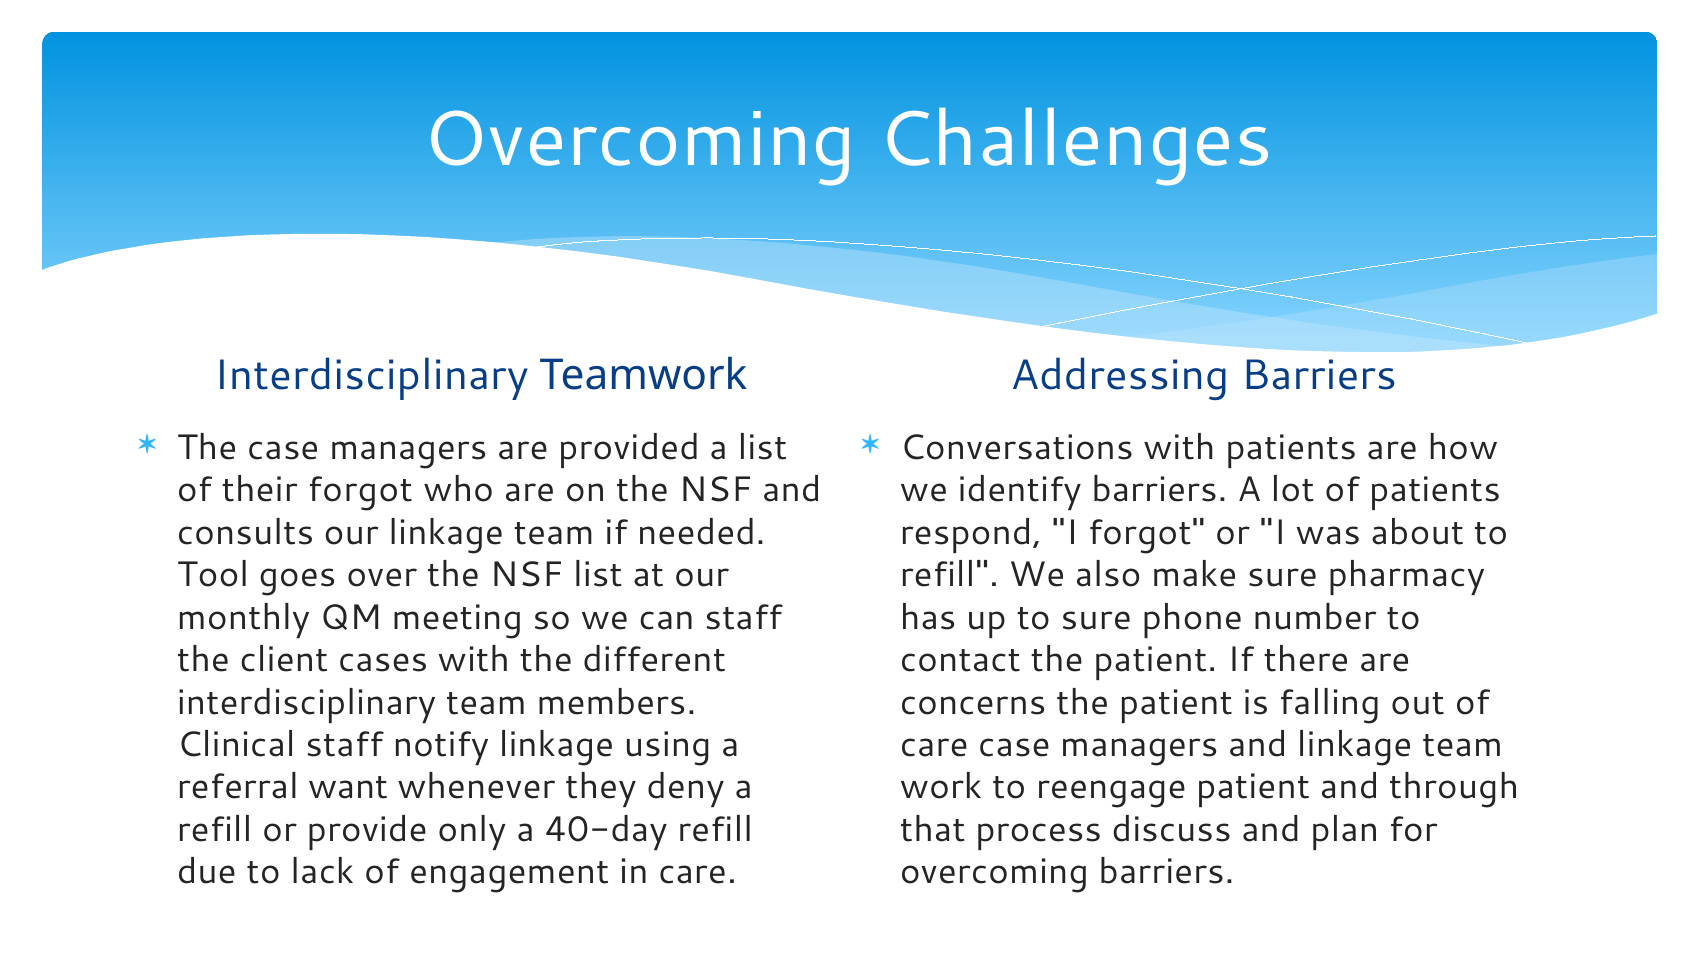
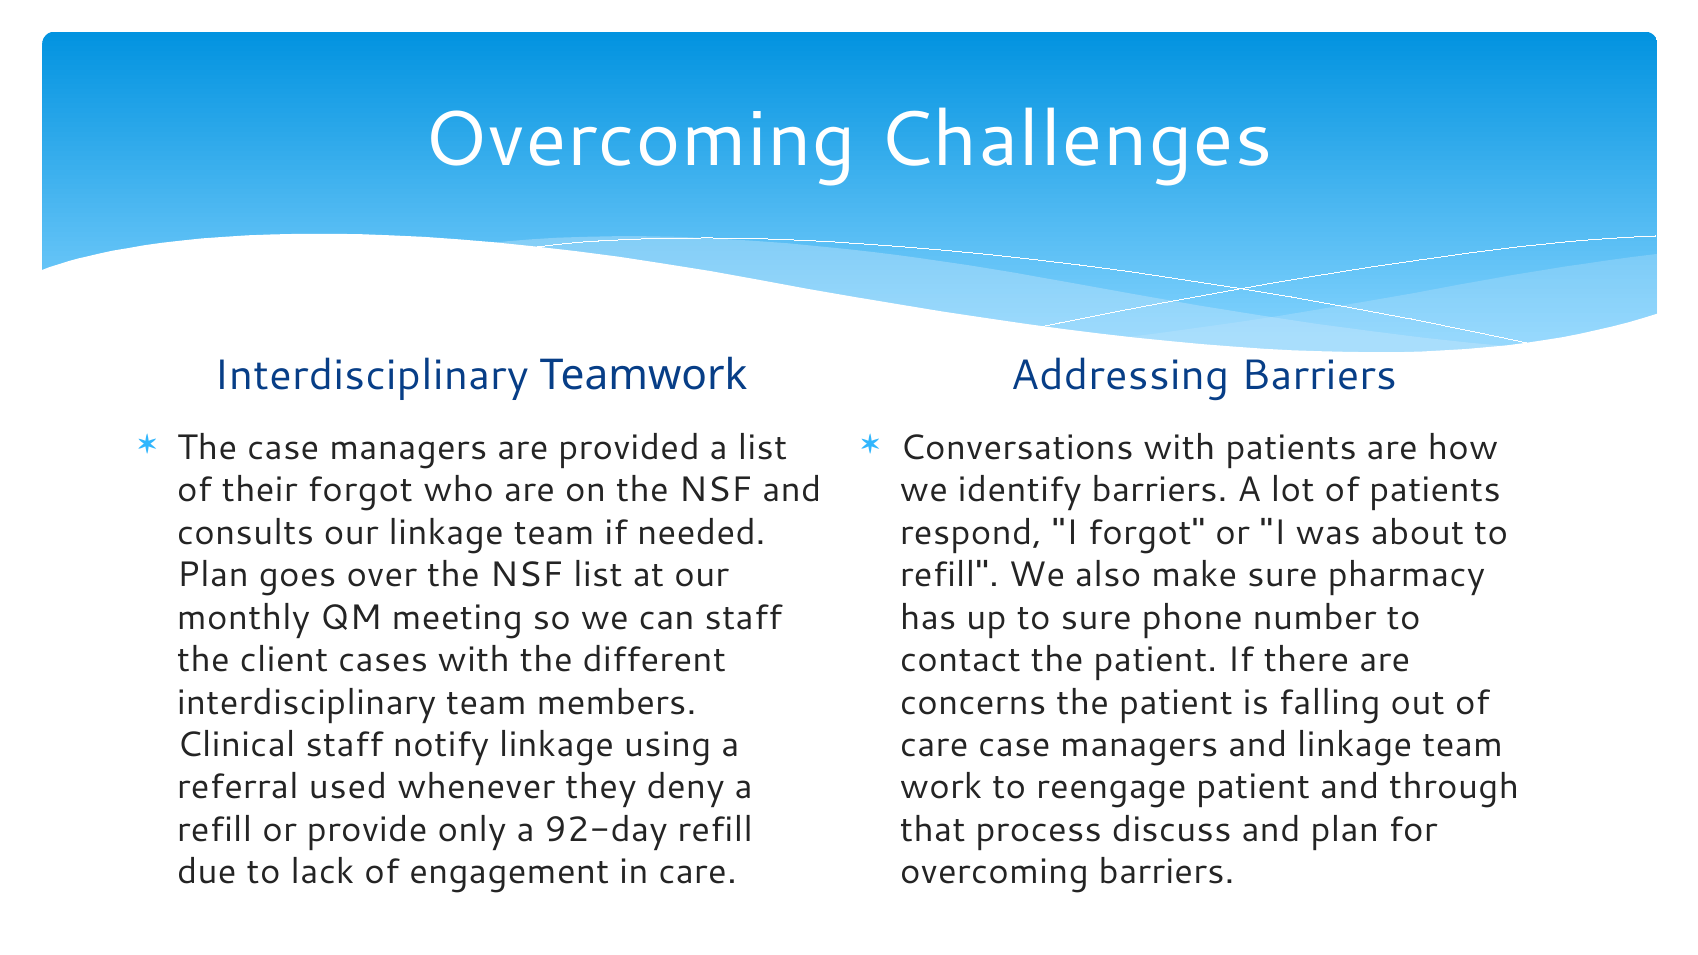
Tool at (213, 575): Tool -> Plan
want: want -> used
40-day: 40-day -> 92-day
